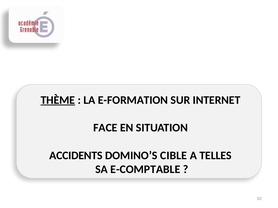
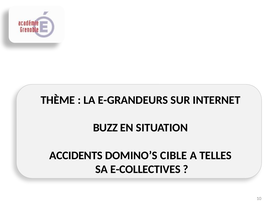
THÈME underline: present -> none
E-FORMATION: E-FORMATION -> E-GRANDEURS
FACE: FACE -> BUZZ
E-COMPTABLE: E-COMPTABLE -> E-COLLECTIVES
